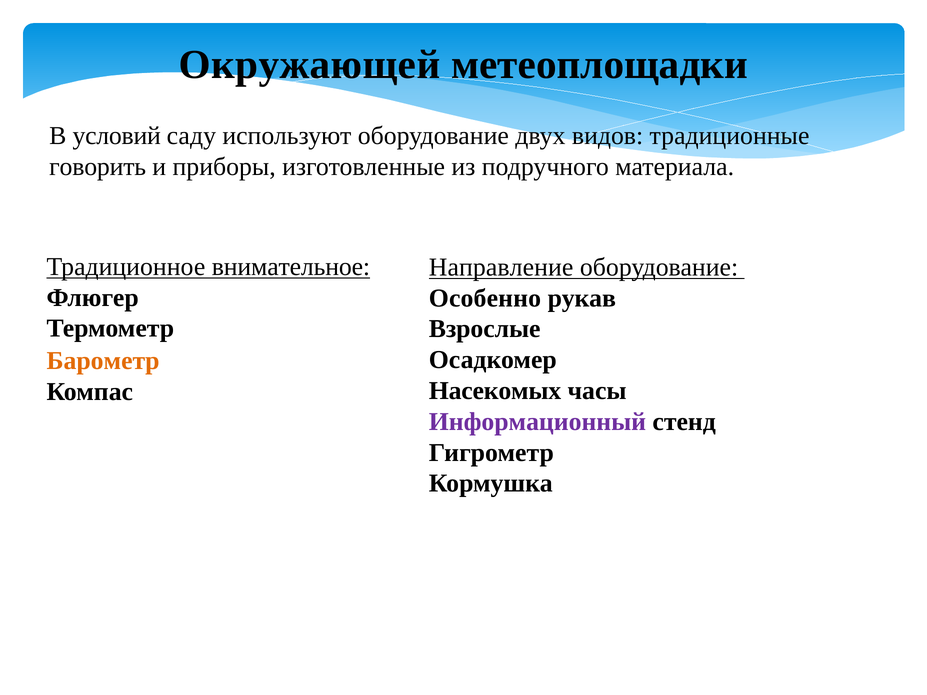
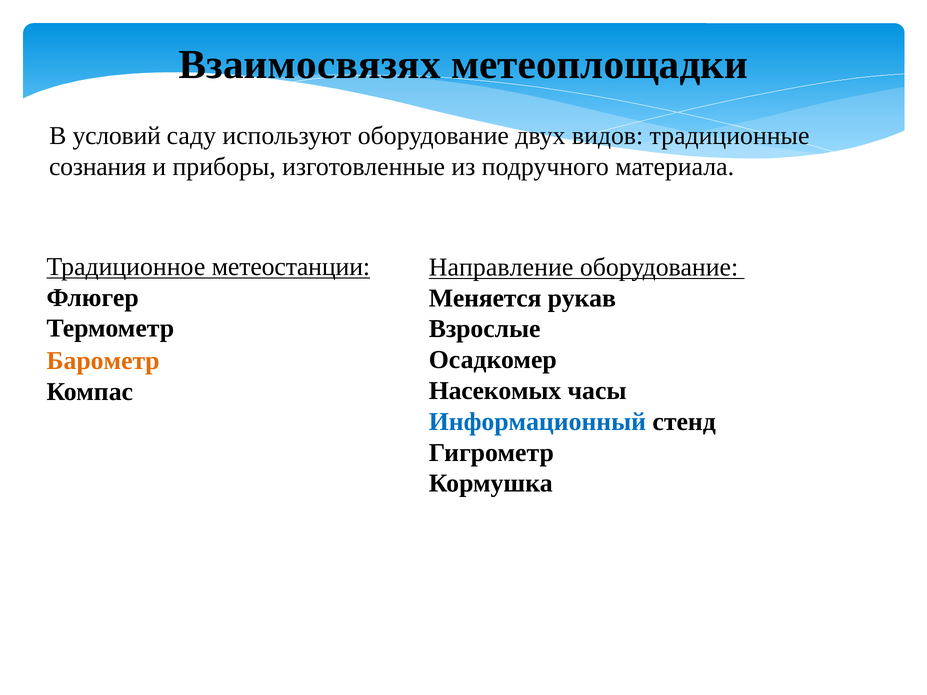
Окружающей: Окружающей -> Взаимосвязях
говорить: говорить -> сознания
внимательное: внимательное -> метеостанции
Особенно: Особенно -> Меняется
Информационный colour: purple -> blue
